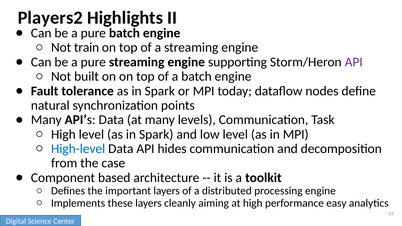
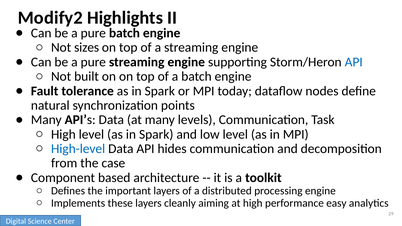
Players2: Players2 -> Modify2
train: train -> sizes
API at (354, 62) colour: purple -> blue
